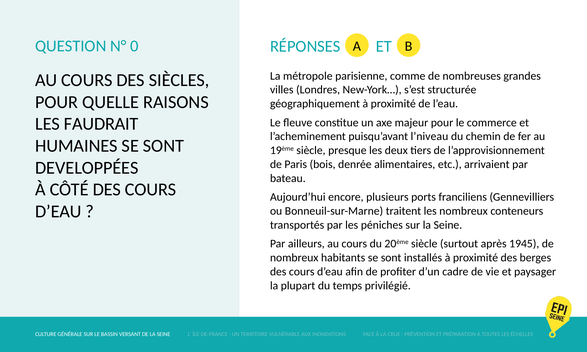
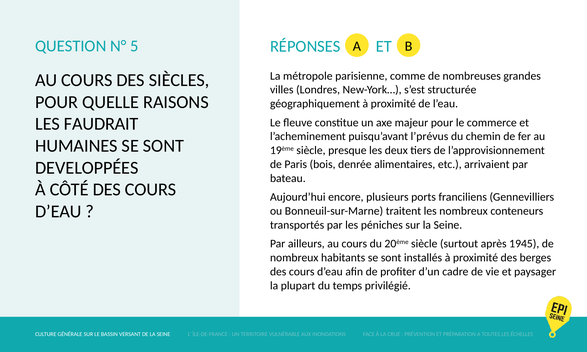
0: 0 -> 5
l’niveau: l’niveau -> l’prévus
